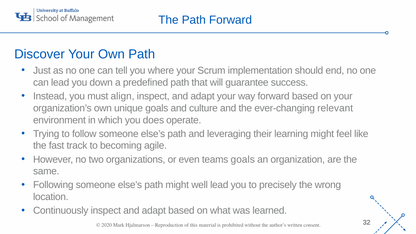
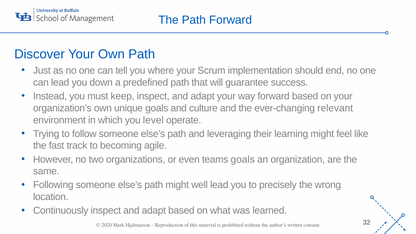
align: align -> keep
does: does -> level
